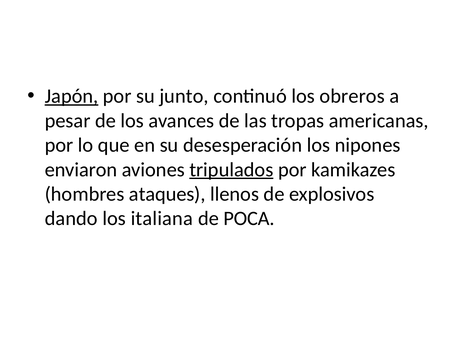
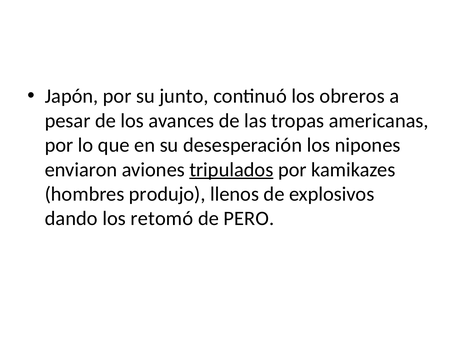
Japón underline: present -> none
ataques: ataques -> produjo
italiana: italiana -> retomó
POCA: POCA -> PERO
